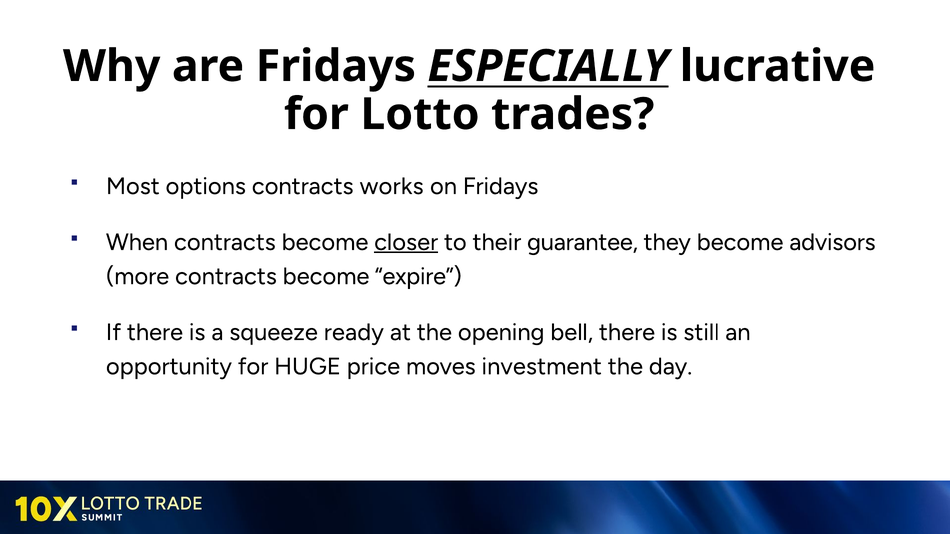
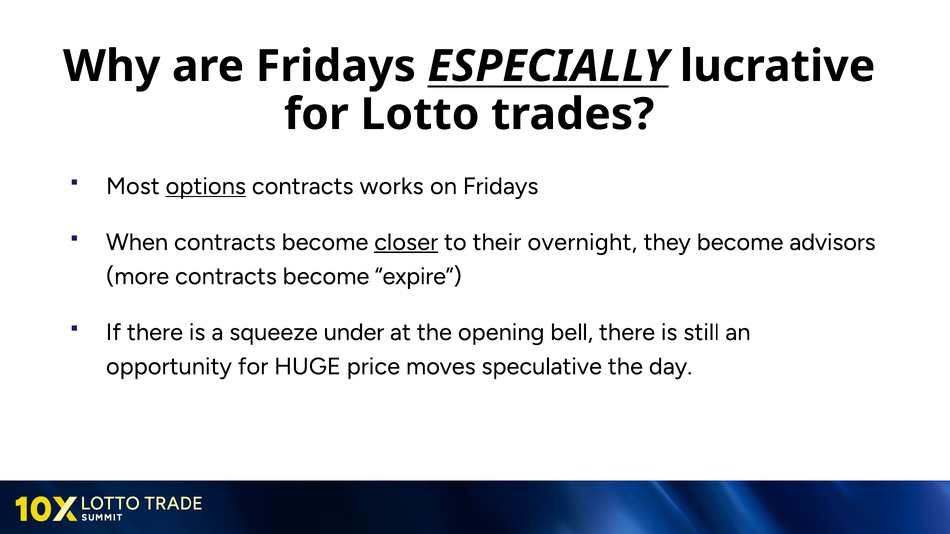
options underline: none -> present
guarantee: guarantee -> overnight
ready: ready -> under
investment: investment -> speculative
